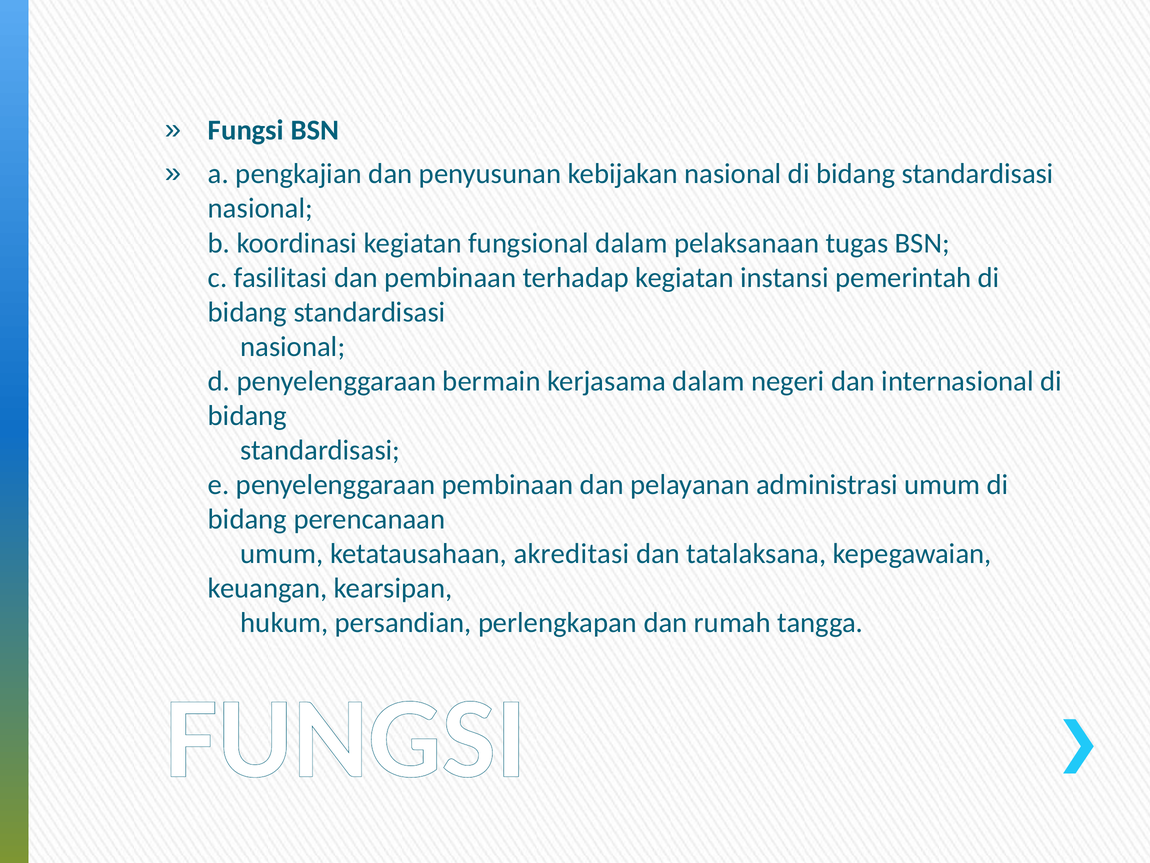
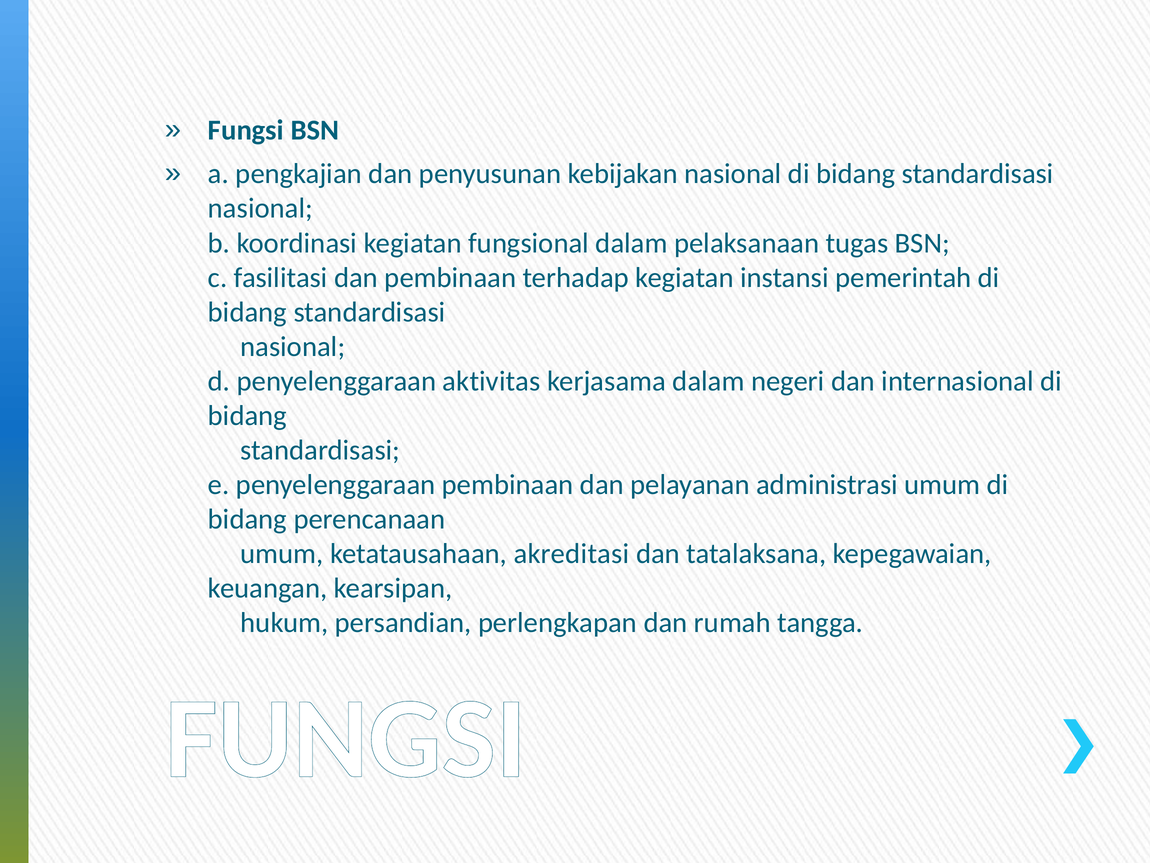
bermain: bermain -> aktivitas
